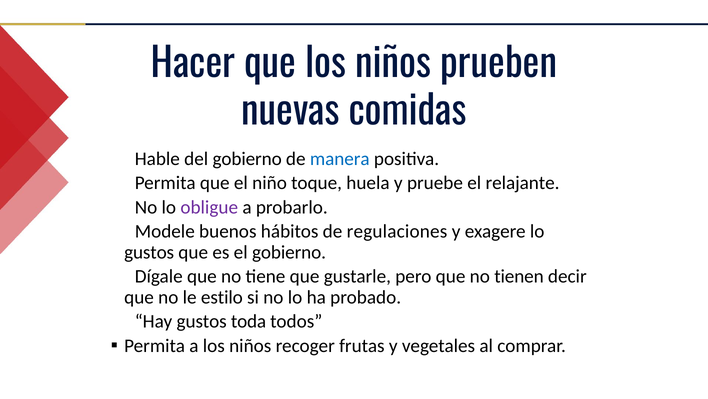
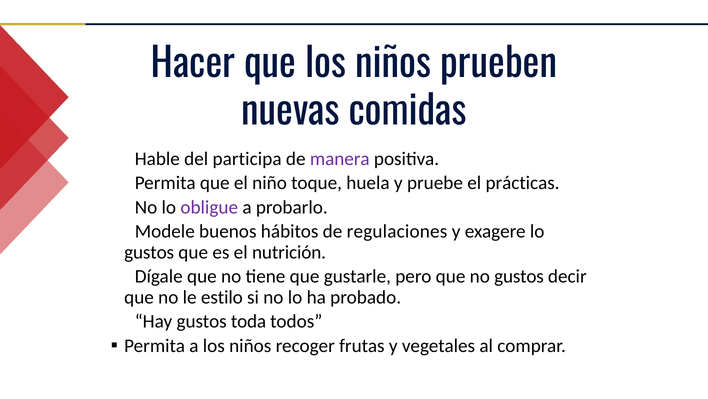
del gobierno: gobierno -> participa
manera colour: blue -> purple
relajante: relajante -> prácticas
el gobierno: gobierno -> nutrición
no tienen: tienen -> gustos
